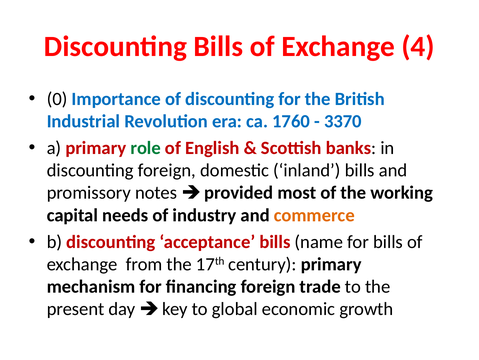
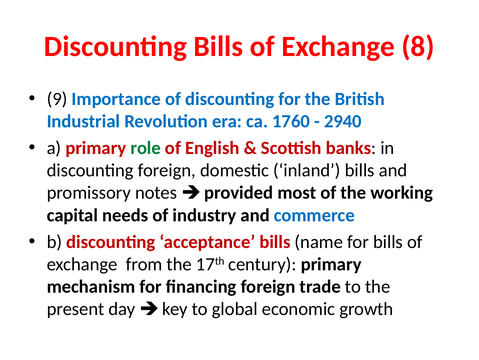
4: 4 -> 8
0: 0 -> 9
3370: 3370 -> 2940
commerce colour: orange -> blue
